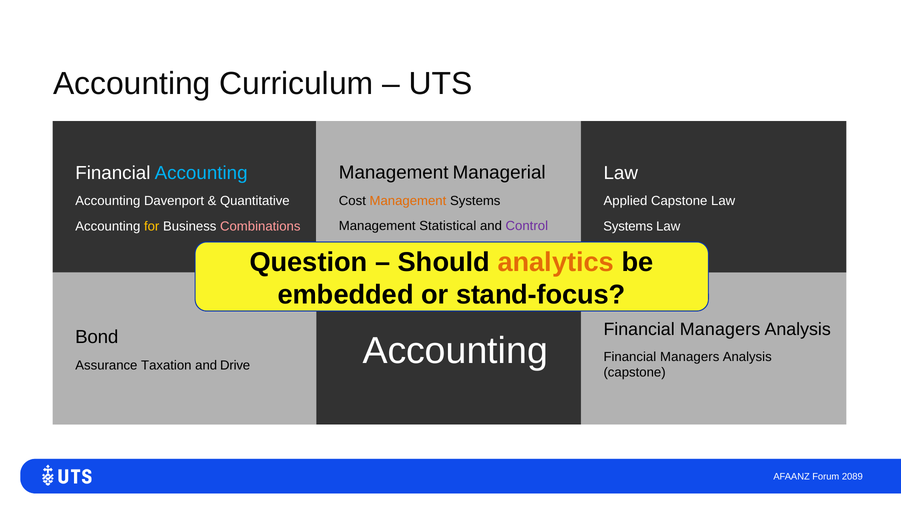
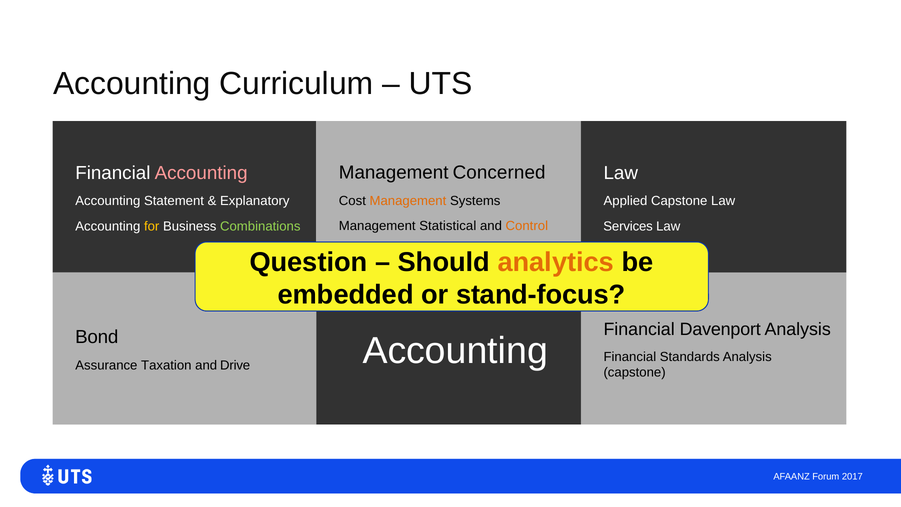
Managerial: Managerial -> Concerned
Accounting at (201, 173) colour: light blue -> pink
Davenport: Davenport -> Statement
Quantitative: Quantitative -> Explanatory
Control colour: purple -> orange
Combinations colour: pink -> light green
Systems at (628, 226): Systems -> Services
Managers at (720, 329): Managers -> Davenport
Managers at (690, 357): Managers -> Standards
2089: 2089 -> 2017
